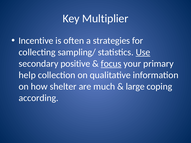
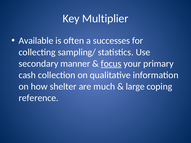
Incentive: Incentive -> Available
strategies: strategies -> successes
Use underline: present -> none
positive: positive -> manner
help: help -> cash
according: according -> reference
